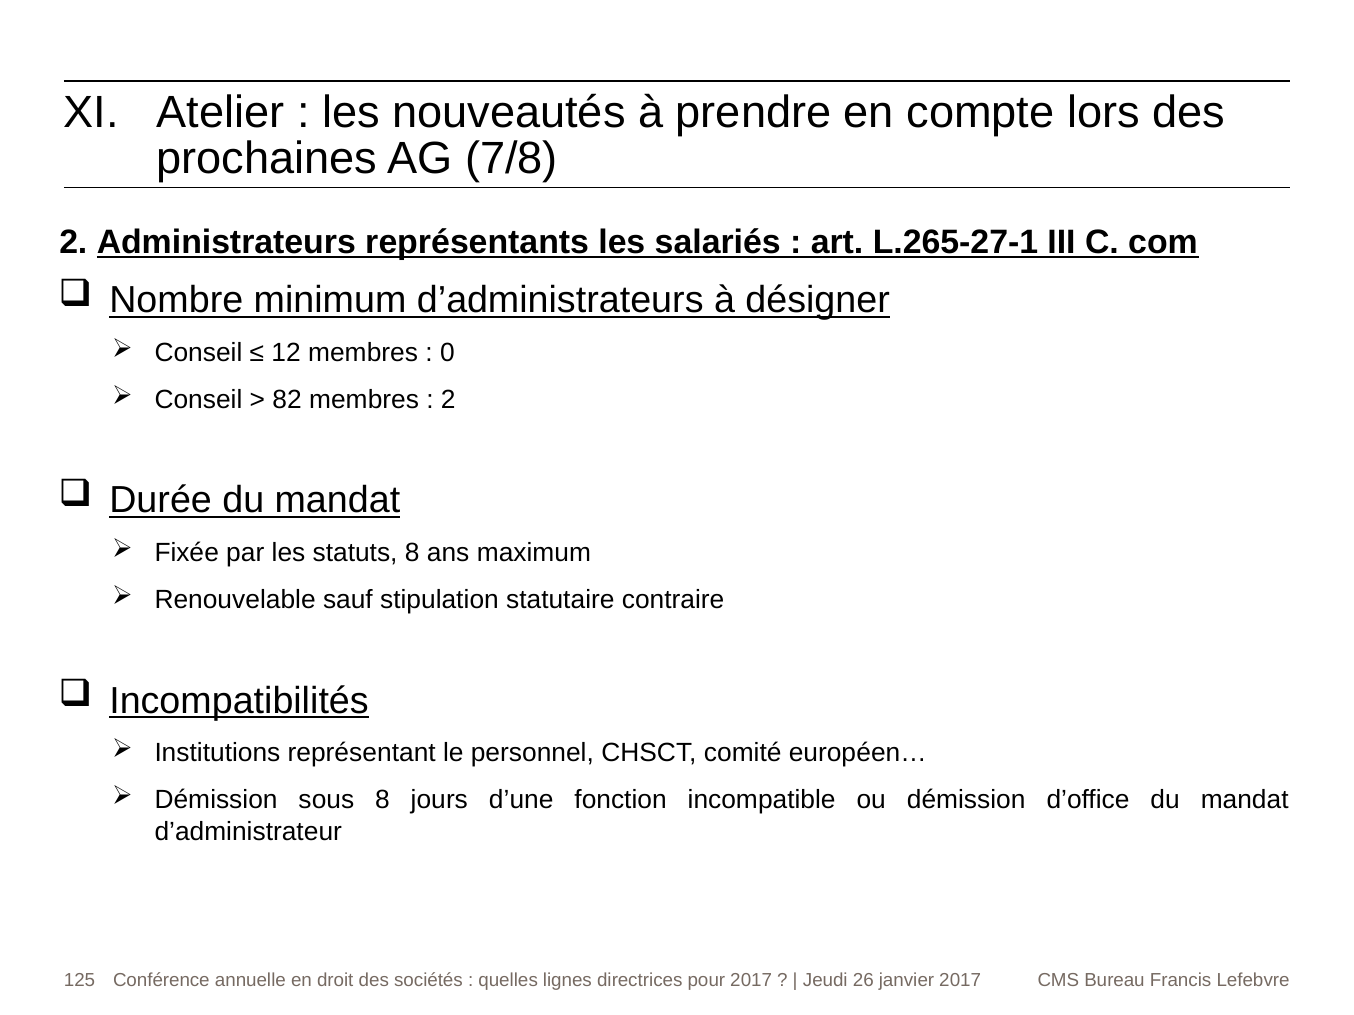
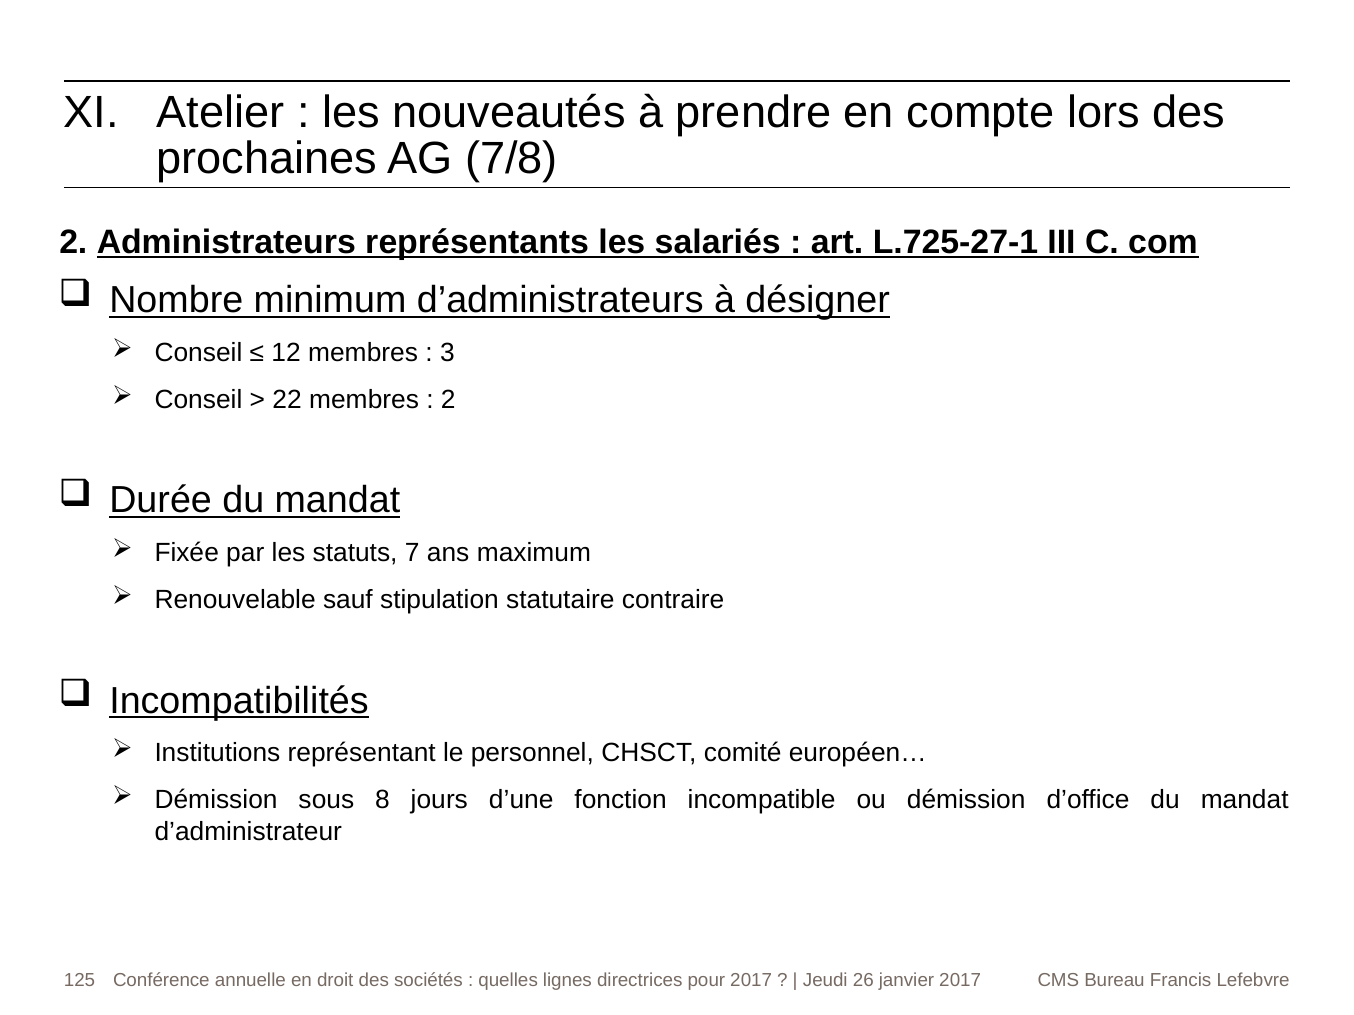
L.265-27-1: L.265-27-1 -> L.725-27-1
0: 0 -> 3
82: 82 -> 22
statuts 8: 8 -> 7
